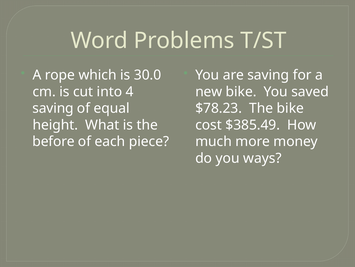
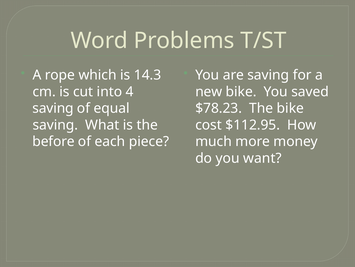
30.0: 30.0 -> 14.3
height at (55, 125): height -> saving
$385.49: $385.49 -> $112.95
ways: ways -> want
